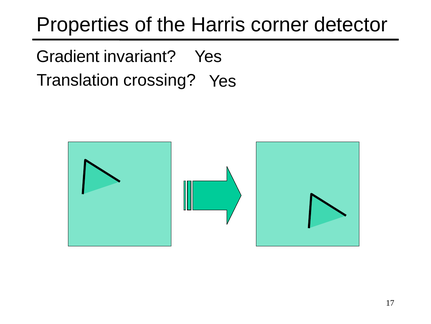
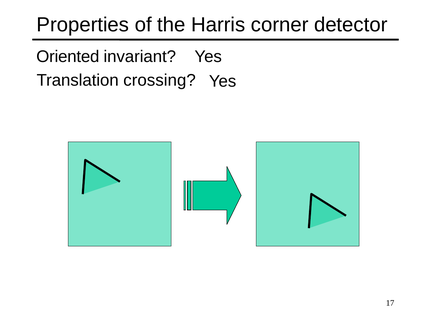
Gradient: Gradient -> Oriented
